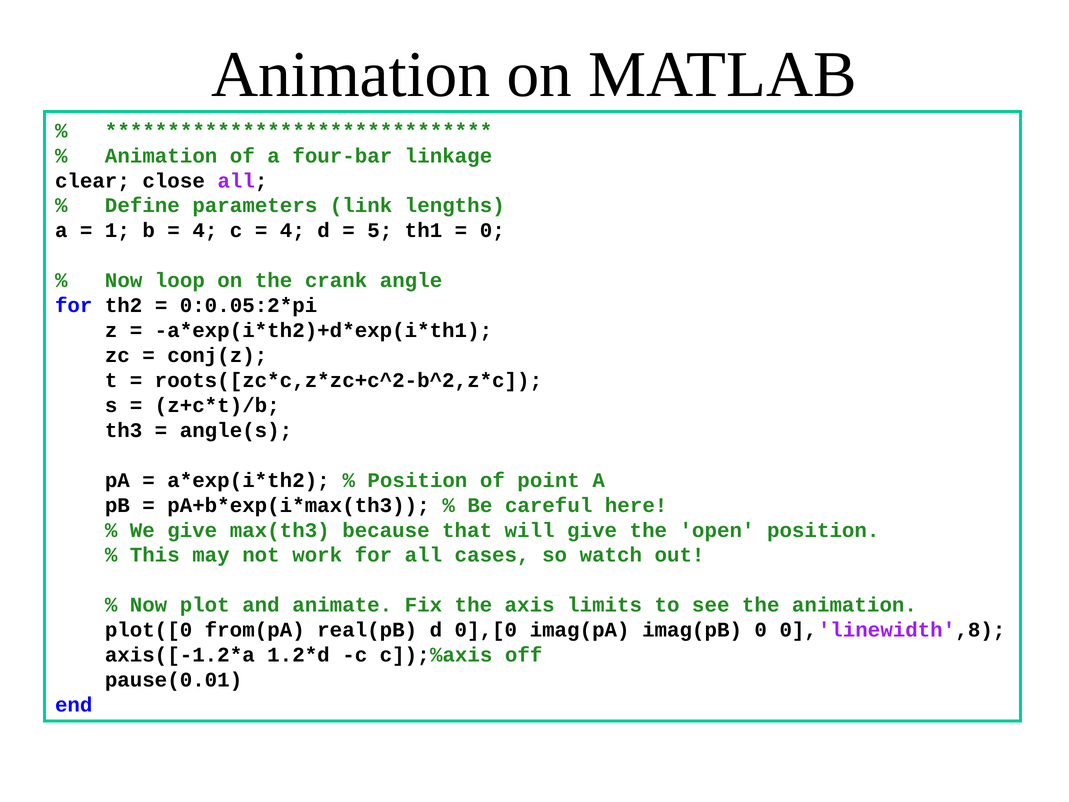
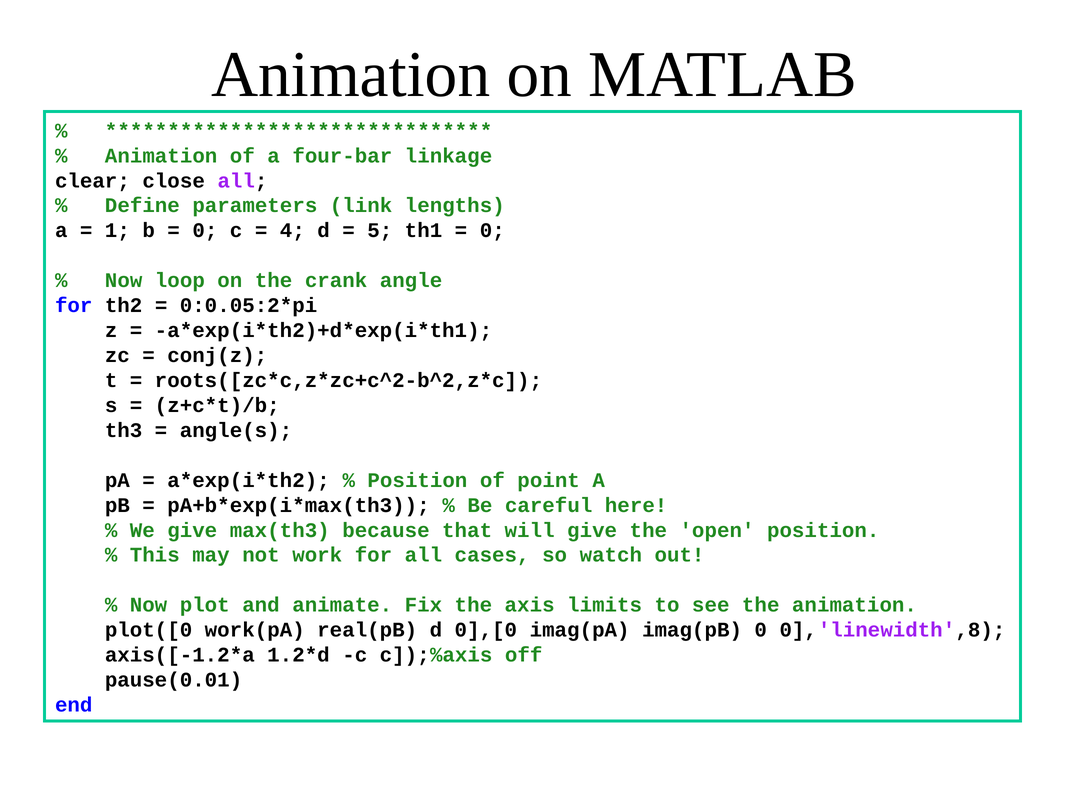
4 at (205, 231): 4 -> 0
from(pA: from(pA -> work(pA
